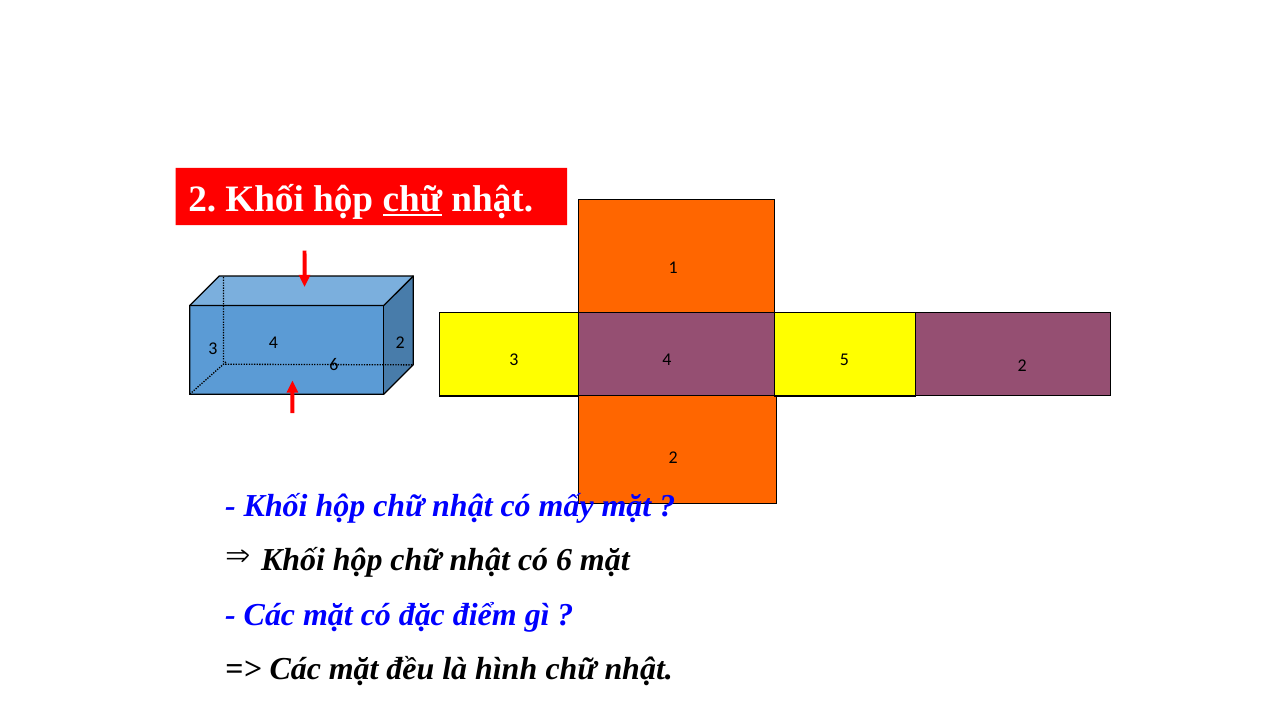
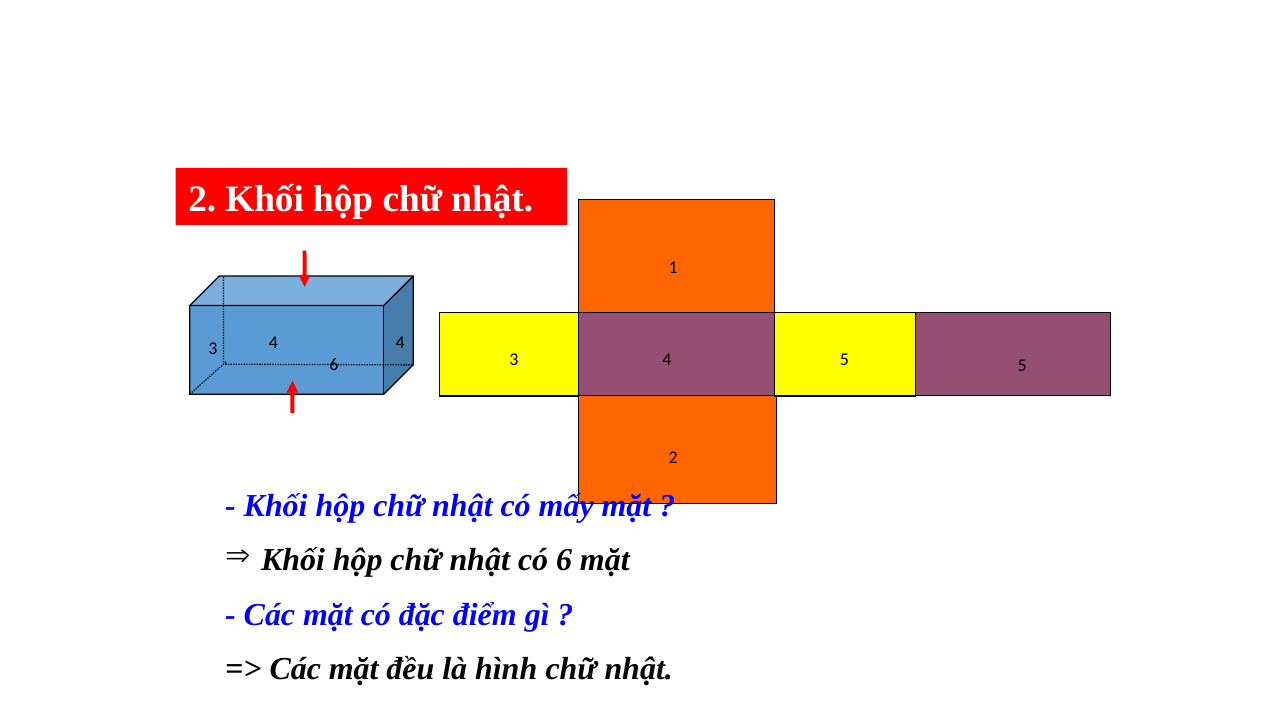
chữ at (412, 199) underline: present -> none
4 2: 2 -> 4
3 2: 2 -> 5
